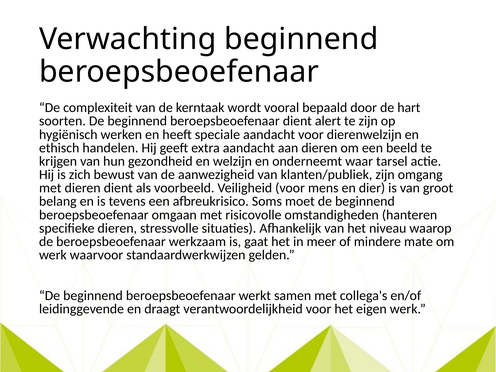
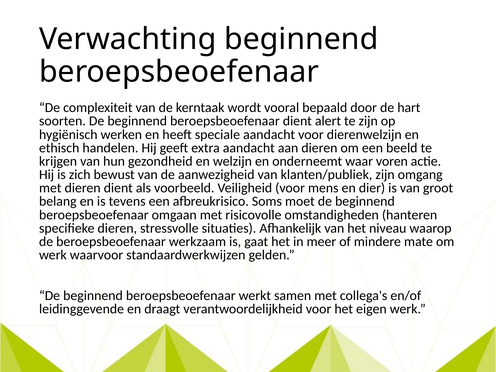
tarsel: tarsel -> voren
